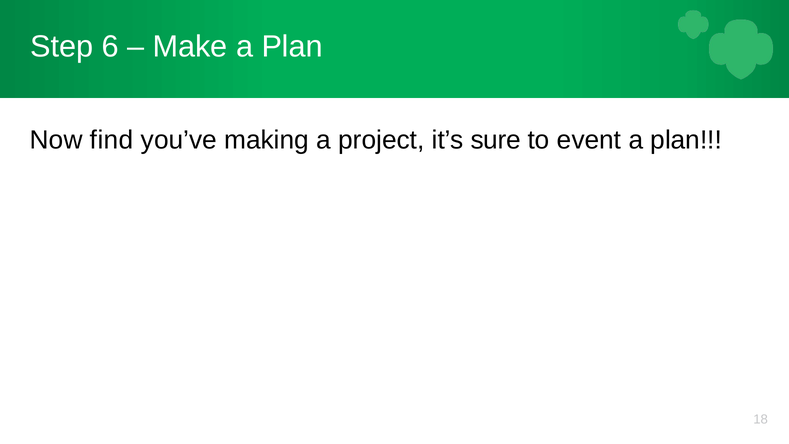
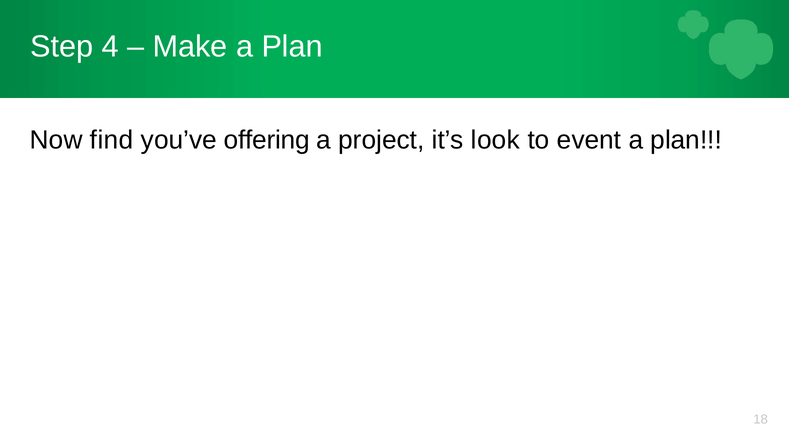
6: 6 -> 4
making: making -> offering
sure: sure -> look
